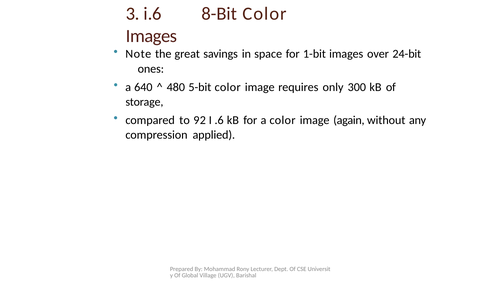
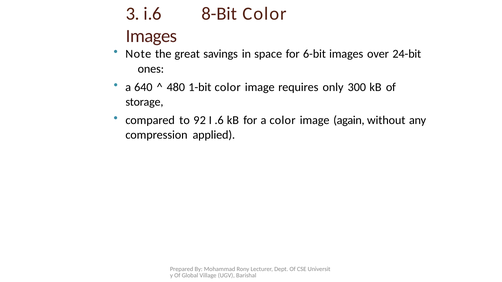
1-bit: 1-bit -> 6-bit
5-bit: 5-bit -> 1-bit
